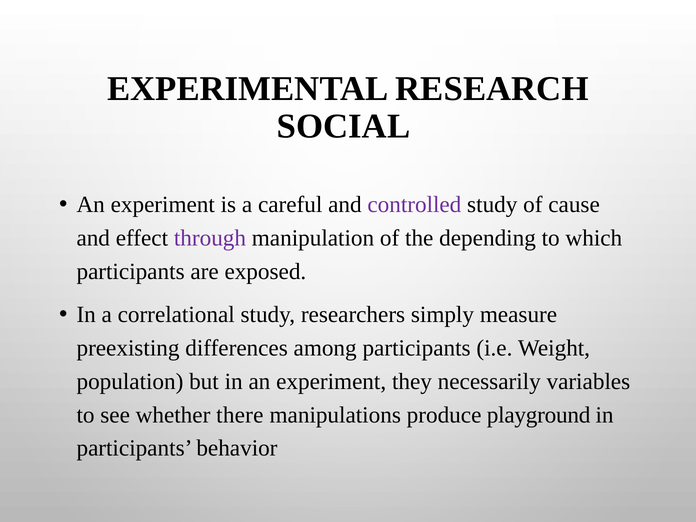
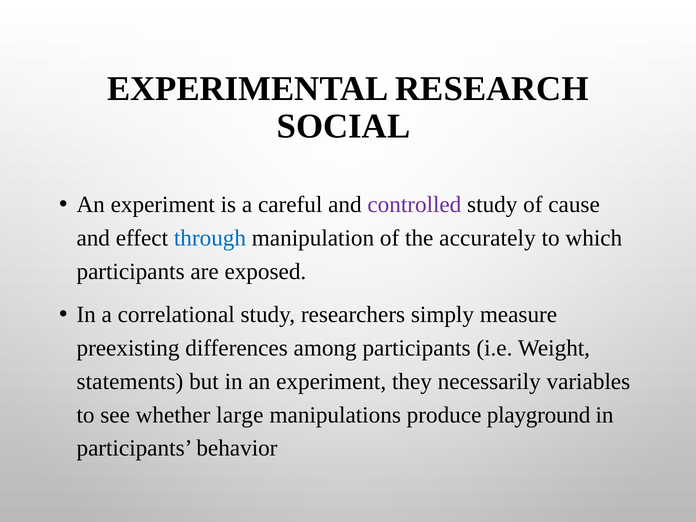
through colour: purple -> blue
depending: depending -> accurately
population: population -> statements
there: there -> large
